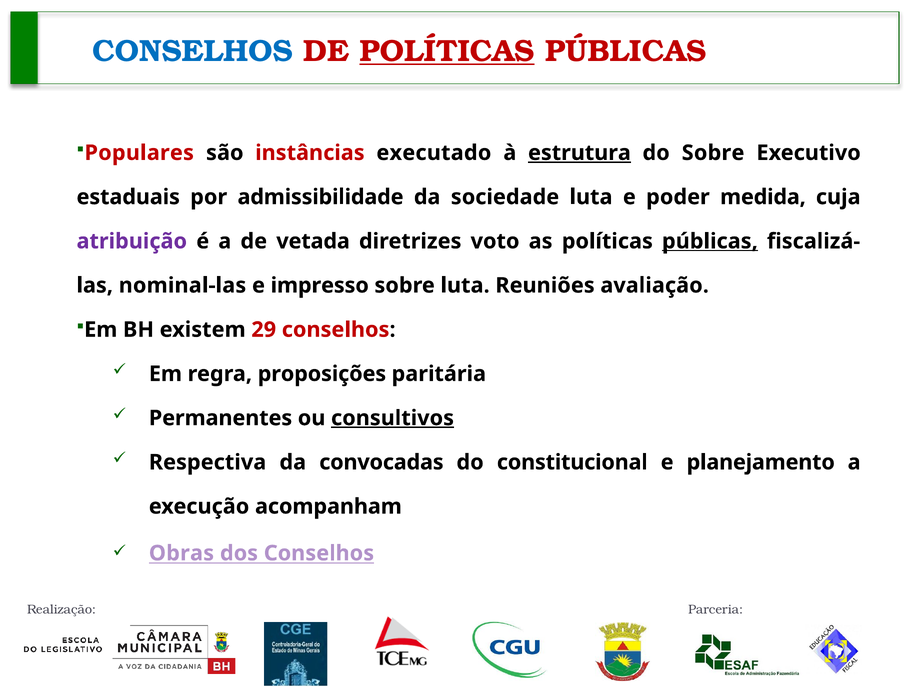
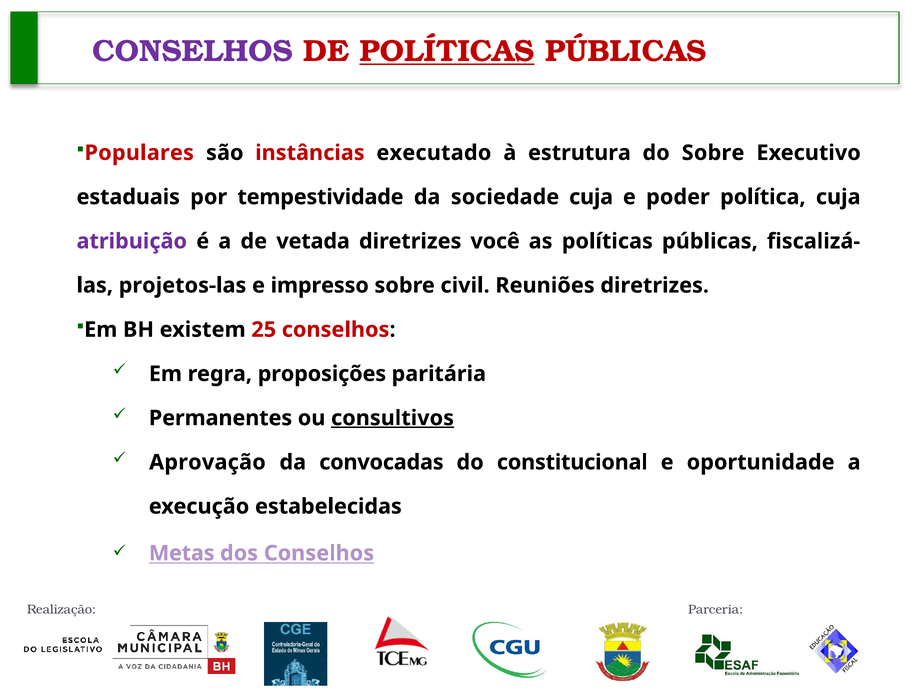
CONSELHOS at (193, 51) colour: blue -> purple
estrutura underline: present -> none
admissibilidade: admissibilidade -> tempestividade
sociedade luta: luta -> cuja
medida: medida -> política
voto: voto -> você
públicas at (710, 241) underline: present -> none
nominal-las: nominal-las -> projetos-las
sobre luta: luta -> civil
Reuniões avaliação: avaliação -> diretrizes
29: 29 -> 25
Respectiva: Respectiva -> Aprovação
planejamento: planejamento -> oportunidade
acompanham: acompanham -> estabelecidas
Obras: Obras -> Metas
